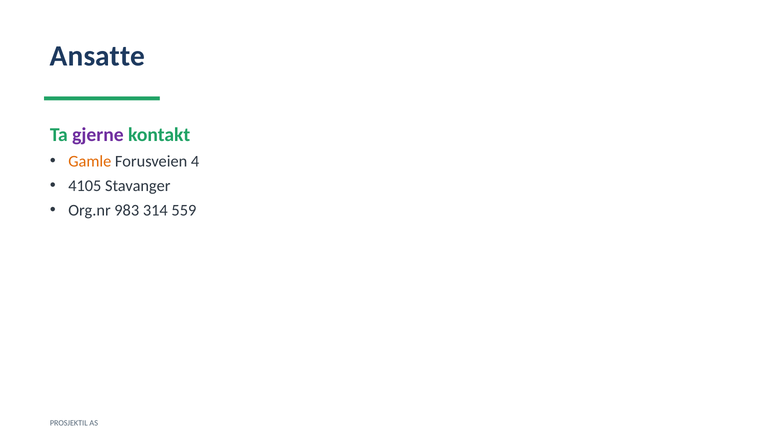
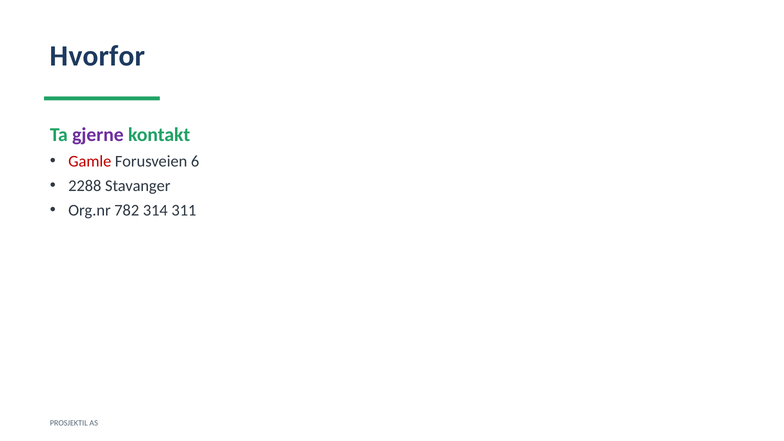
Ansatte: Ansatte -> Hvorfor
Gamle colour: orange -> red
4: 4 -> 6
4105: 4105 -> 2288
983: 983 -> 782
559: 559 -> 311
